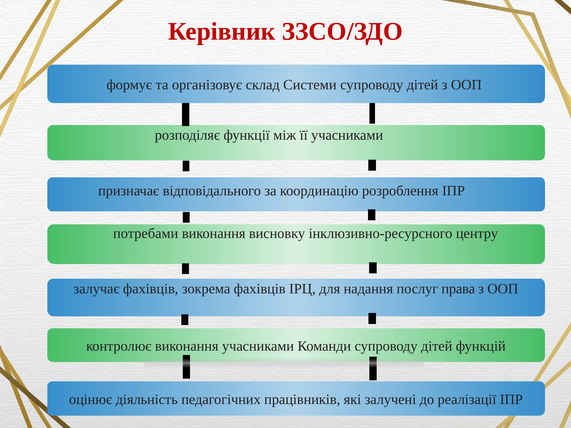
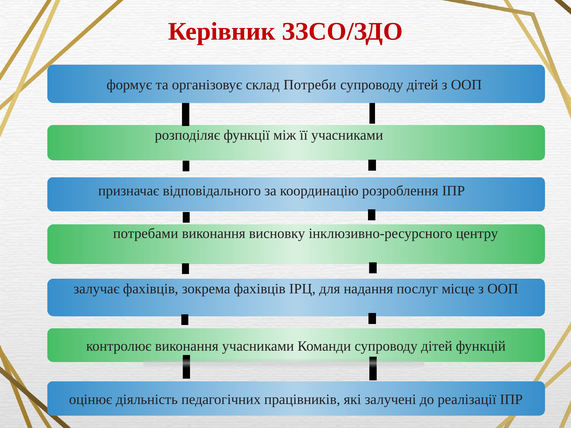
Системи: Системи -> Потреби
права: права -> місце
